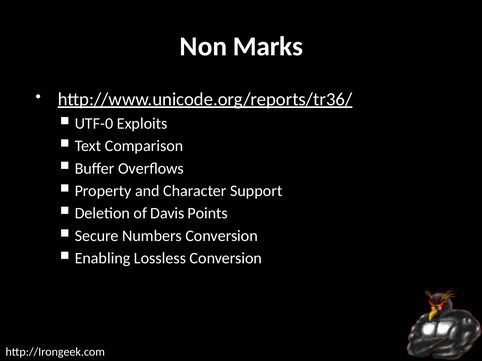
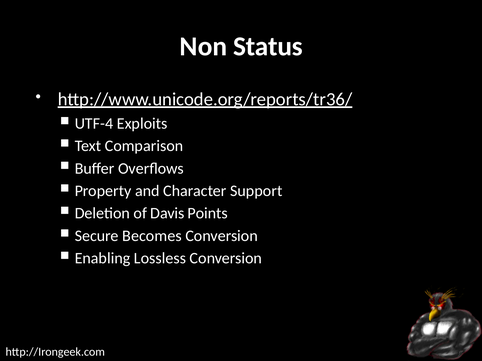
Marks: Marks -> Status
UTF-0: UTF-0 -> UTF-4
Numbers: Numbers -> Becomes
